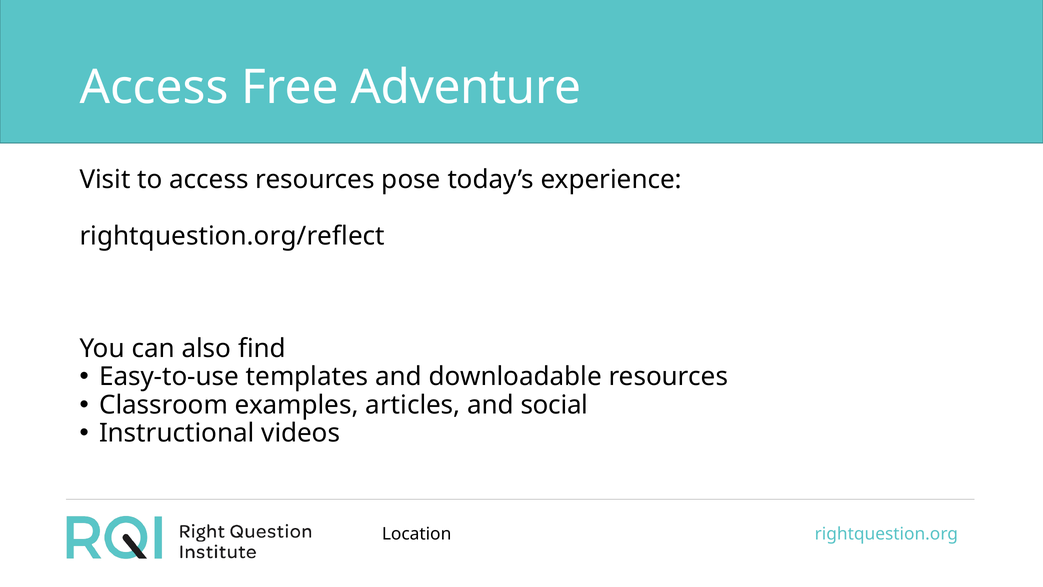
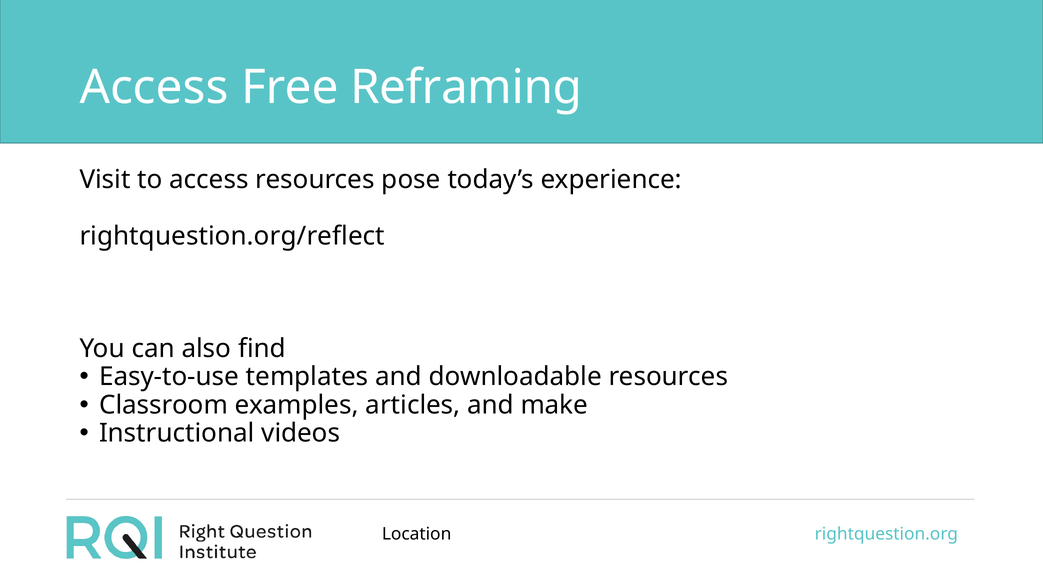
Adventure: Adventure -> Reframing
social: social -> make
